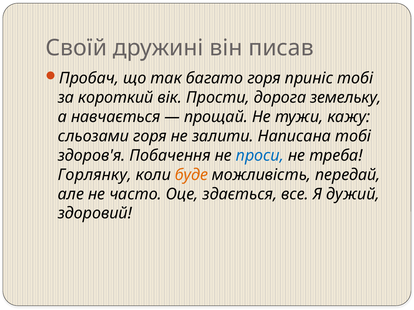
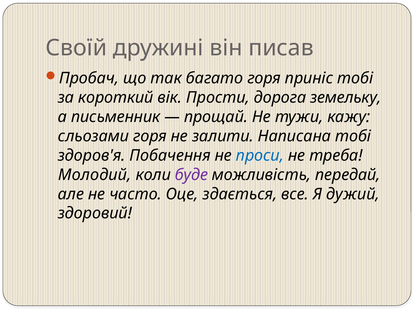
навчається: навчається -> письменник
Горлянку: Горлянку -> Молодий
буде colour: orange -> purple
